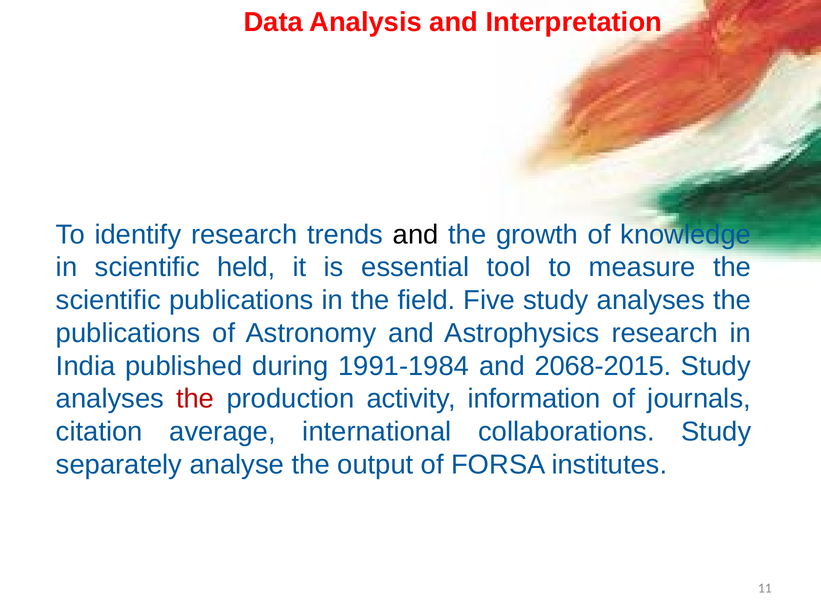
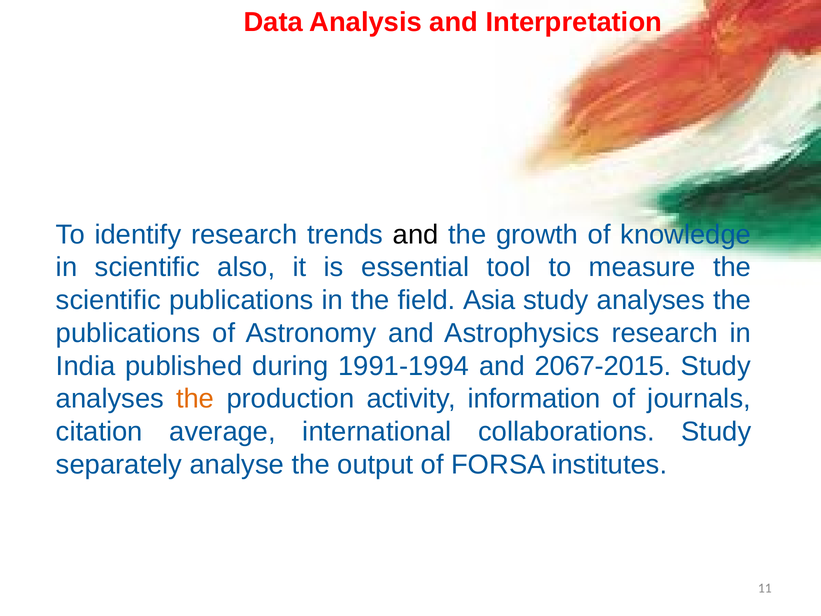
held: held -> also
Five: Five -> Asia
1991-1984: 1991-1984 -> 1991-1994
2068-2015: 2068-2015 -> 2067-2015
the at (195, 399) colour: red -> orange
